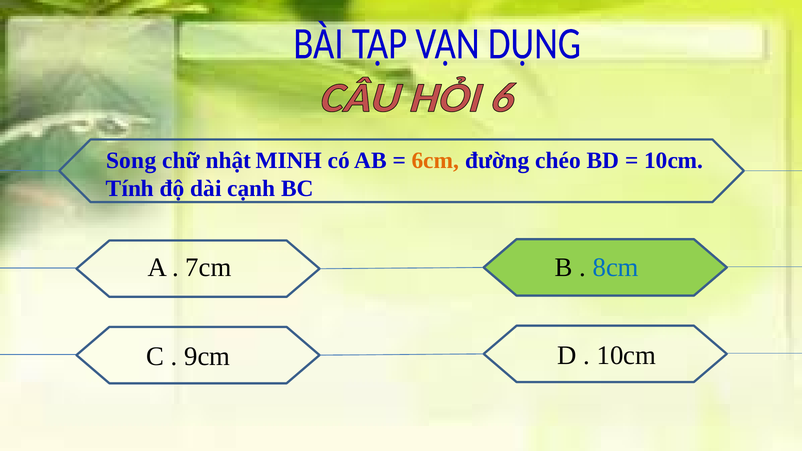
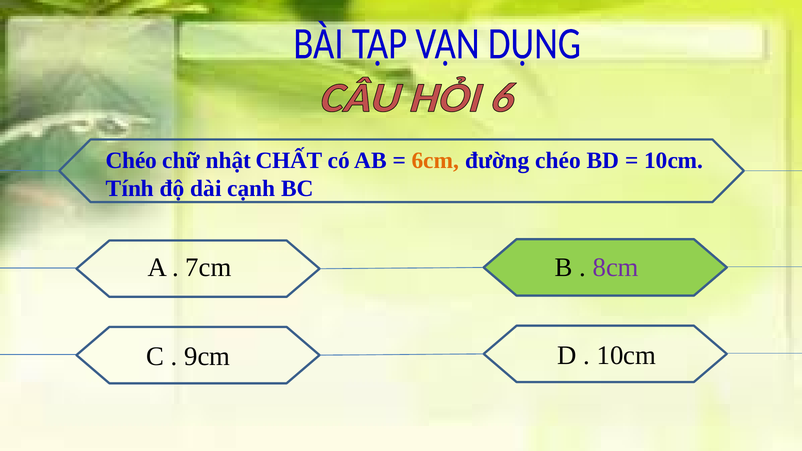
Song at (131, 161): Song -> Chéo
MINH: MINH -> CHẤT
8cm colour: blue -> purple
